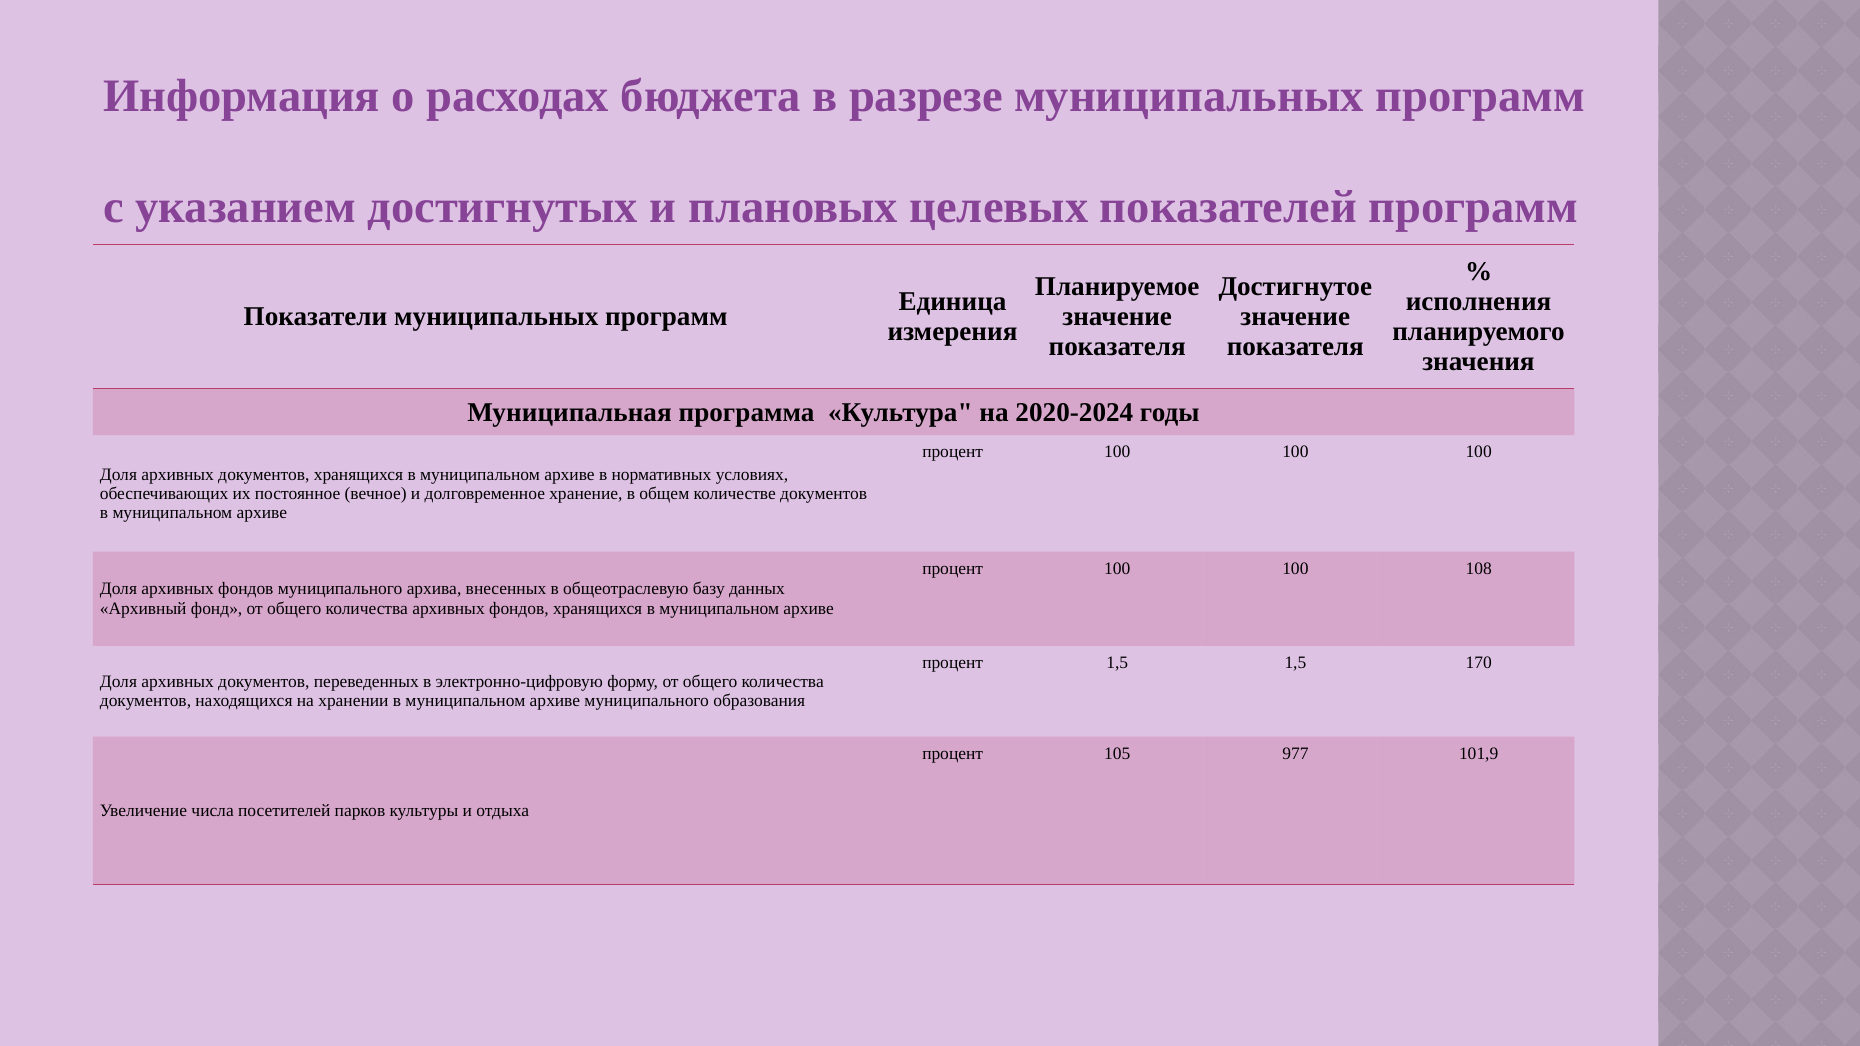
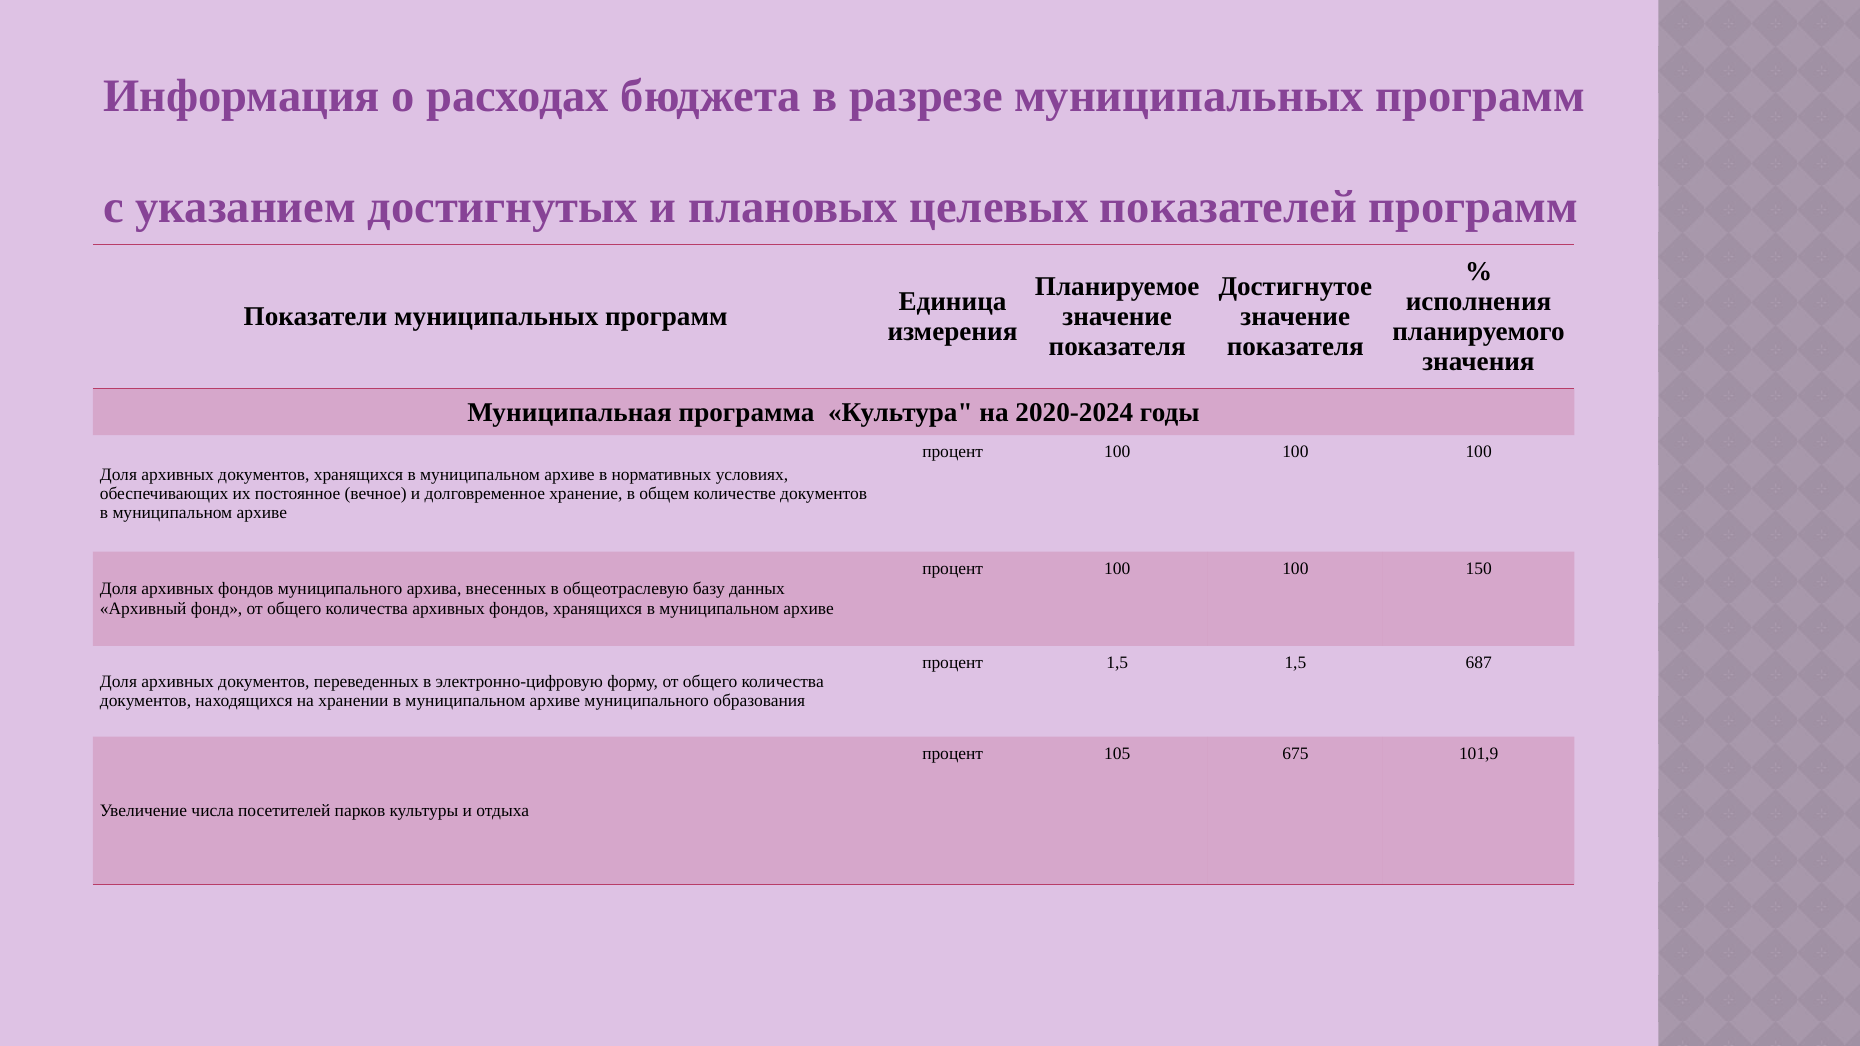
108: 108 -> 150
170: 170 -> 687
977: 977 -> 675
